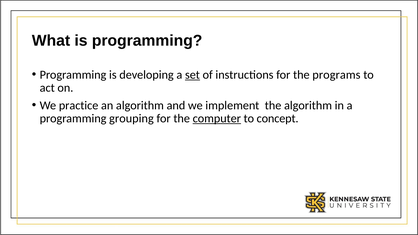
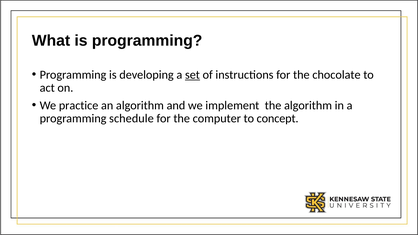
programs: programs -> chocolate
grouping: grouping -> schedule
computer underline: present -> none
